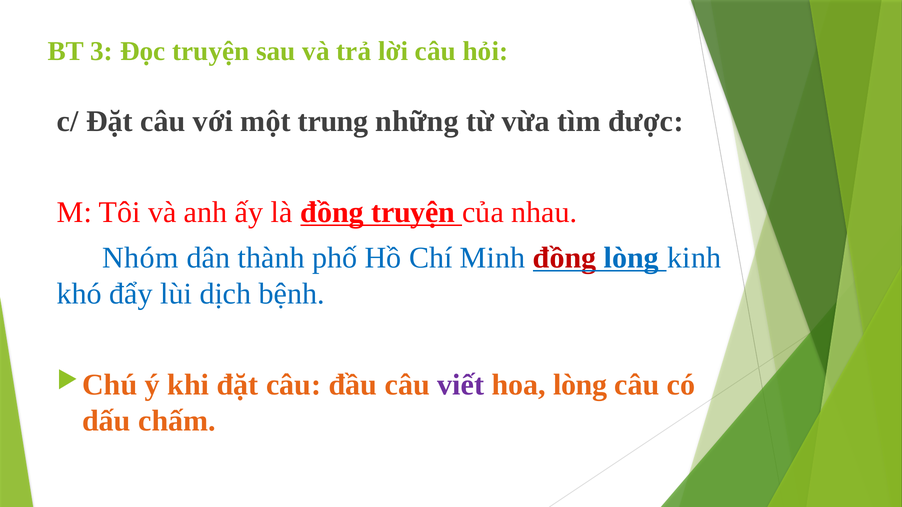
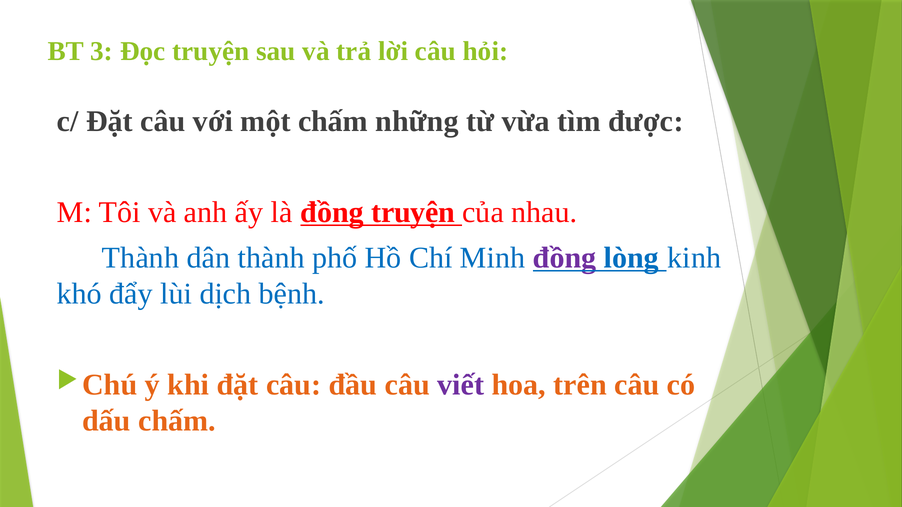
một trung: trung -> chấm
Nhóm at (140, 258): Nhóm -> Thành
đồng at (565, 258) colour: red -> purple
hoa lòng: lòng -> trên
